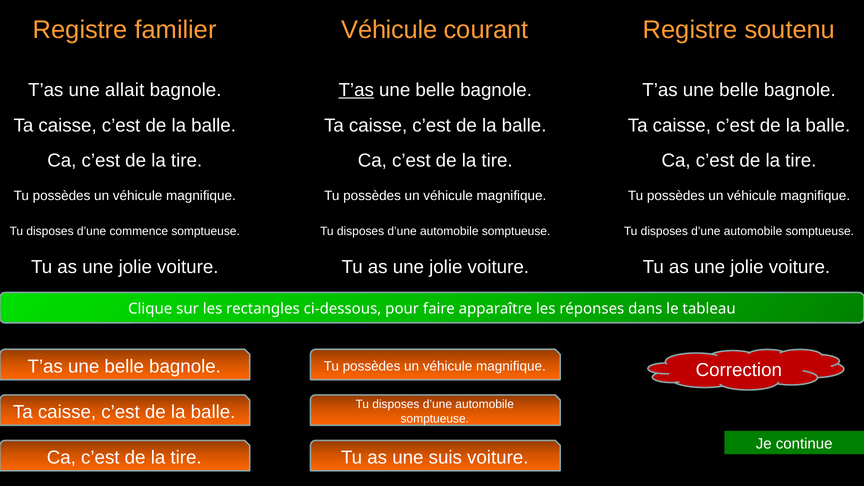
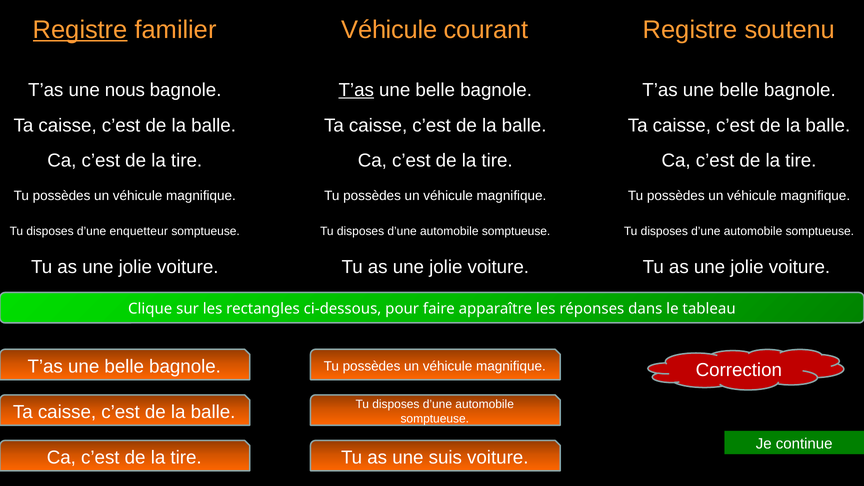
Registre at (80, 30) underline: none -> present
allait: allait -> nous
commence: commence -> enquetteur
